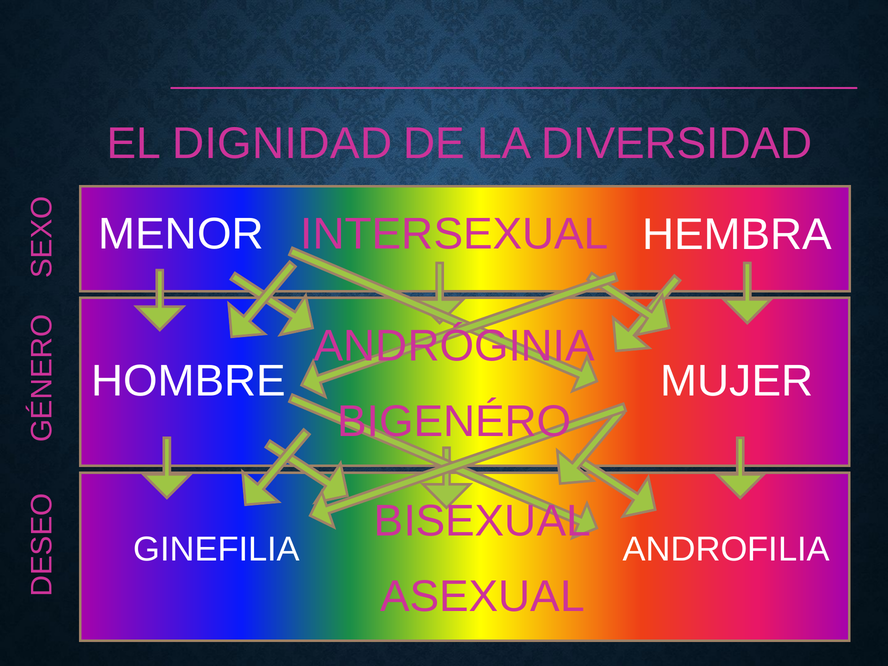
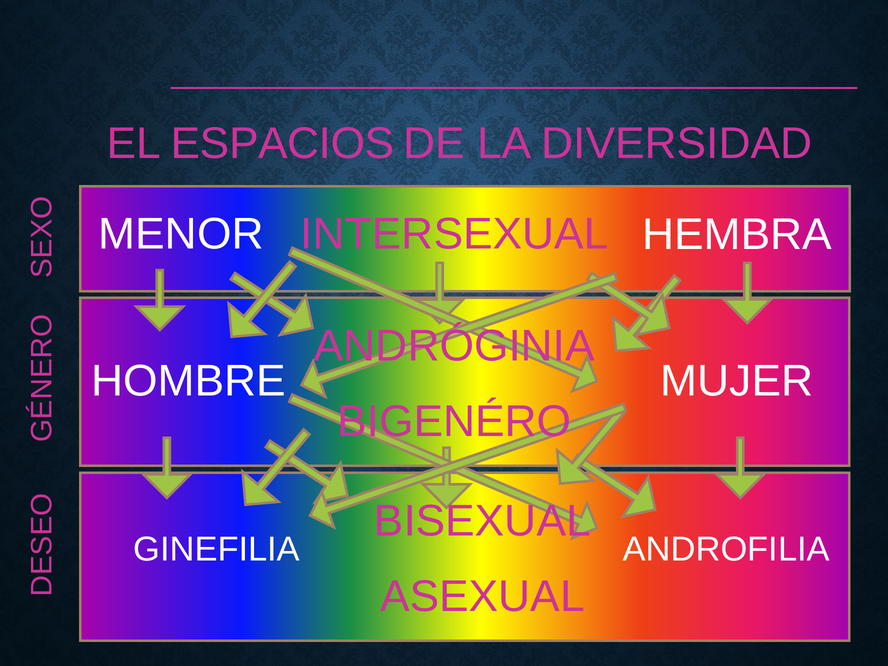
DIGNIDAD: DIGNIDAD -> ESPACIOS
